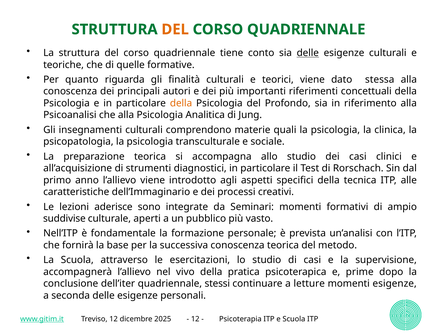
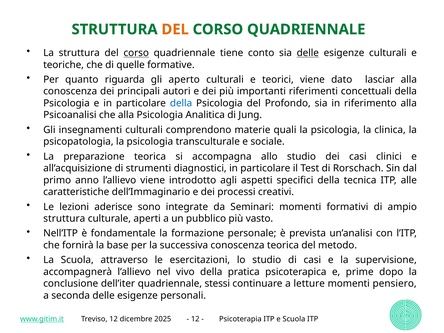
corso at (136, 53) underline: none -> present
finalità: finalità -> aperto
stessa: stessa -> lasciar
della at (181, 103) colour: orange -> blue
suddivise at (64, 219): suddivise -> struttura
momenti esigenze: esigenze -> pensiero
